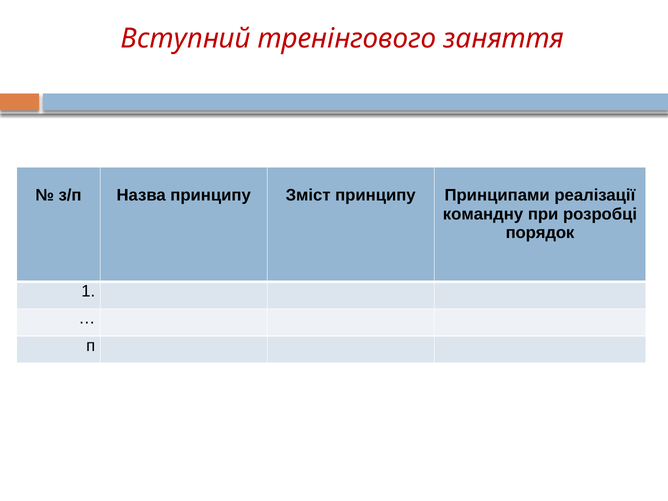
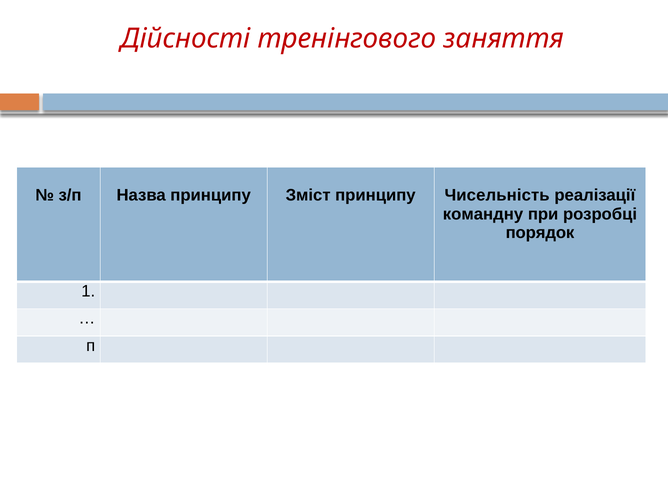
Вступний: Вступний -> Дійсності
Принципами: Принципами -> Чисельність
